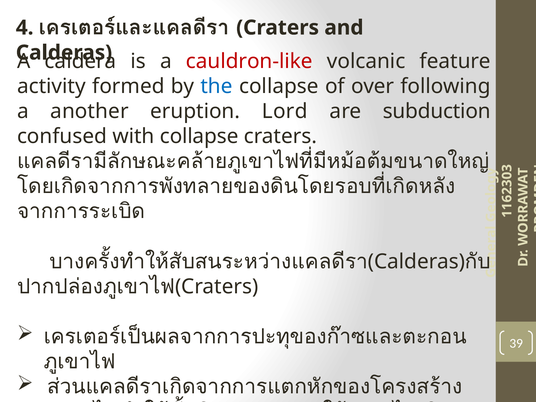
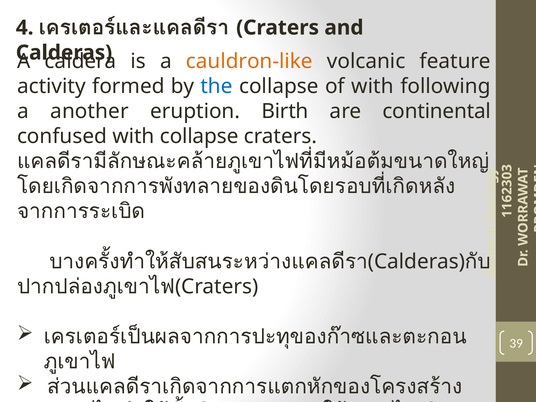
cauldron-like colour: red -> orange
of over: over -> with
Lord: Lord -> Birth
subduction: subduction -> continental
